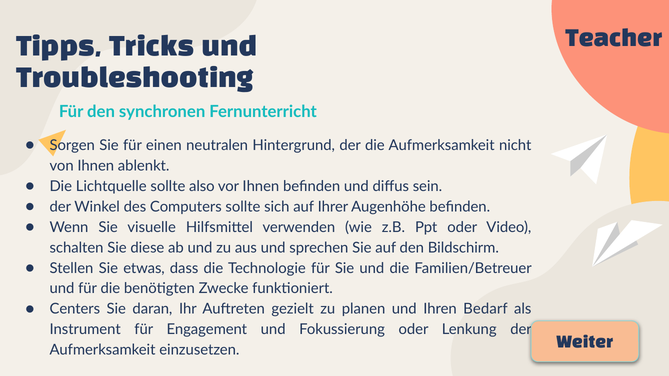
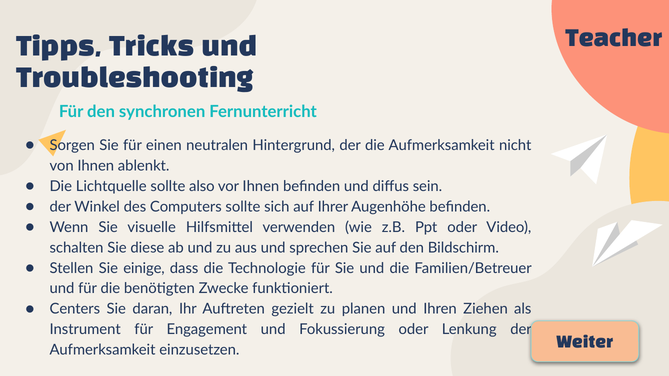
etwas: etwas -> einige
Bedarf: Bedarf -> Ziehen
